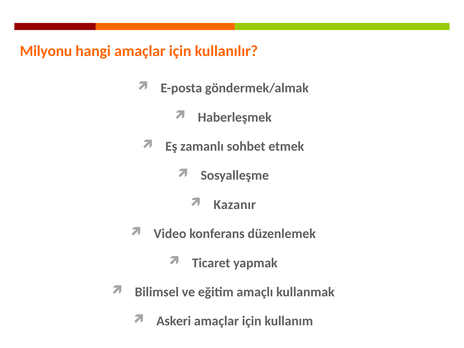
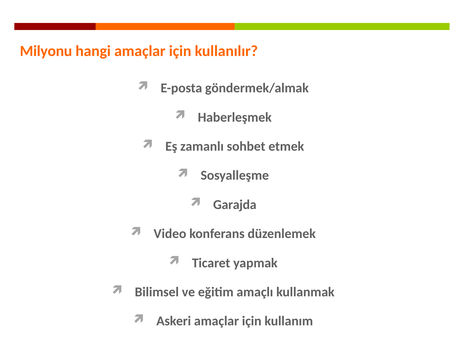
Kazanır: Kazanır -> Garajda
